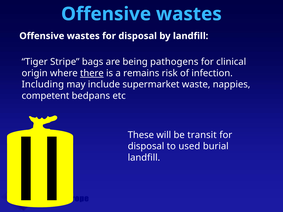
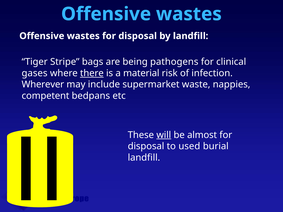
origin: origin -> gases
remains: remains -> material
Including: Including -> Wherever
will underline: none -> present
transit: transit -> almost
